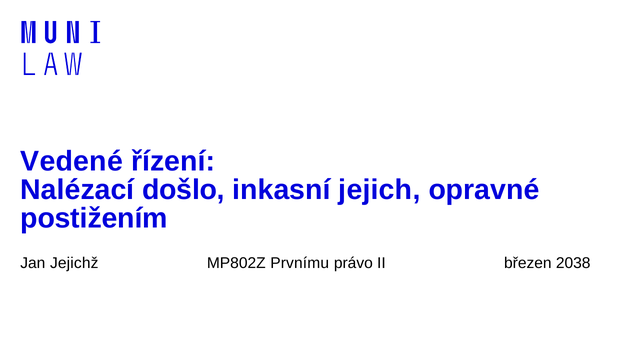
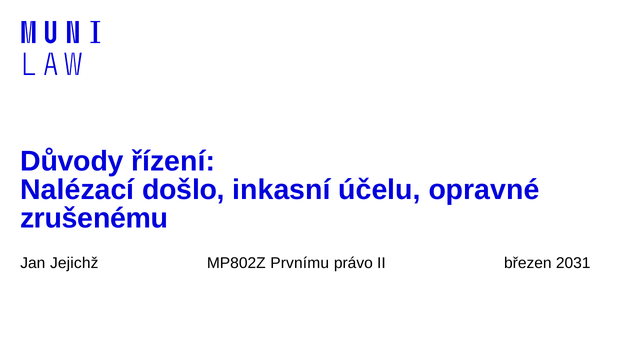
Vedené: Vedené -> Důvody
jejich: jejich -> účelu
postižením: postižením -> zrušenému
2038: 2038 -> 2031
